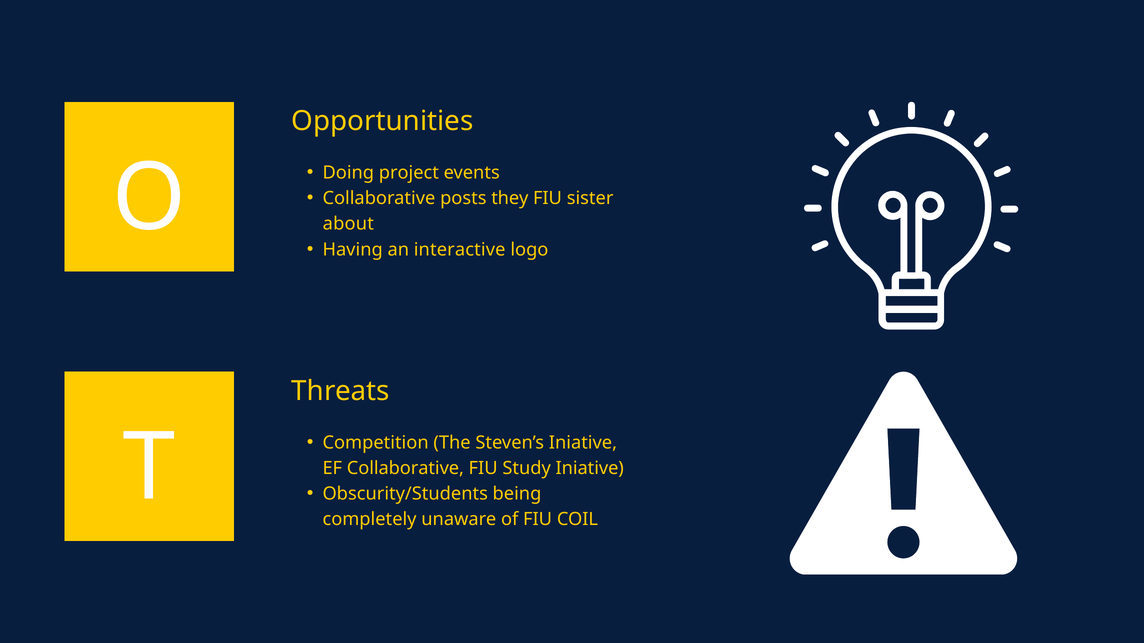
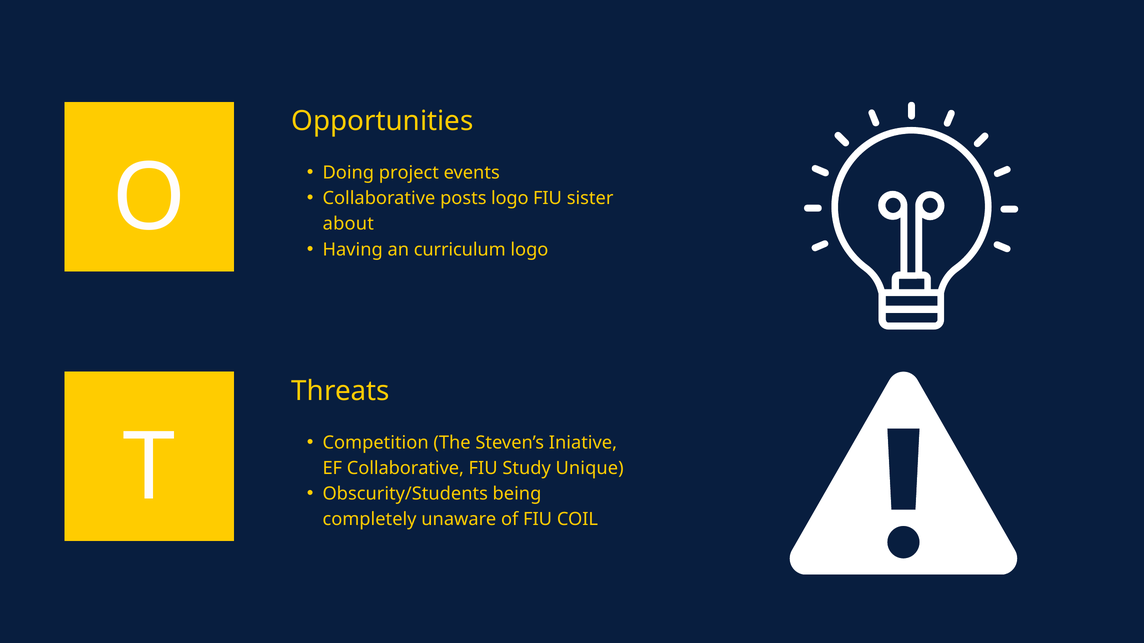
posts they: they -> logo
interactive: interactive -> curriculum
Study Iniative: Iniative -> Unique
